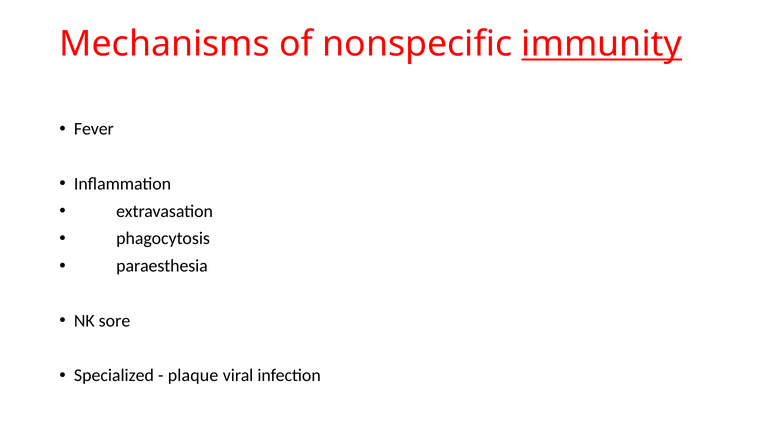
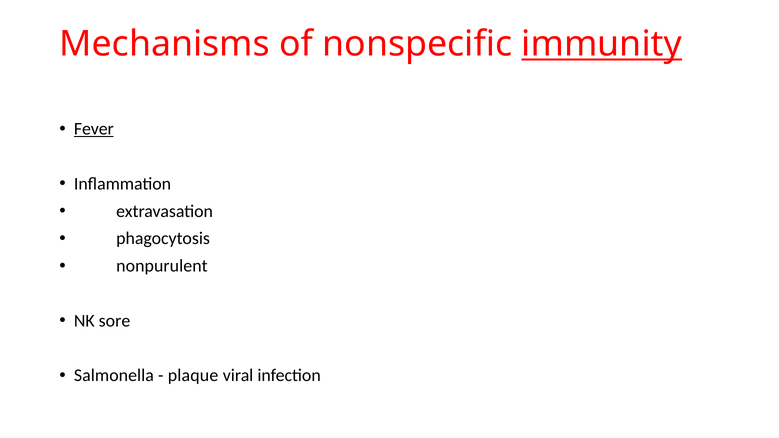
Fever underline: none -> present
paraesthesia: paraesthesia -> nonpurulent
Specialized: Specialized -> Salmonella
